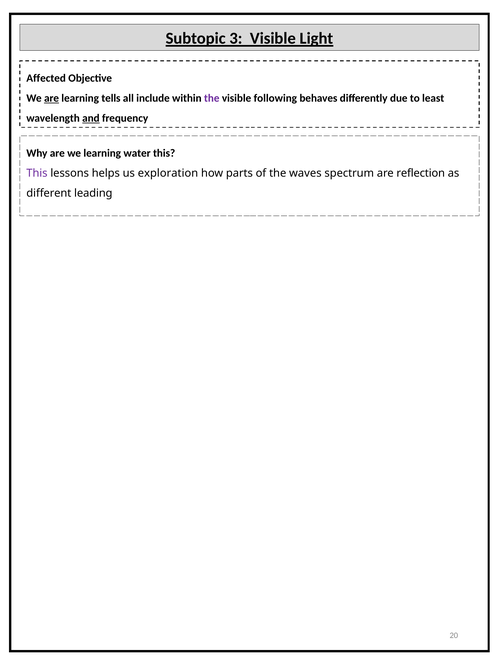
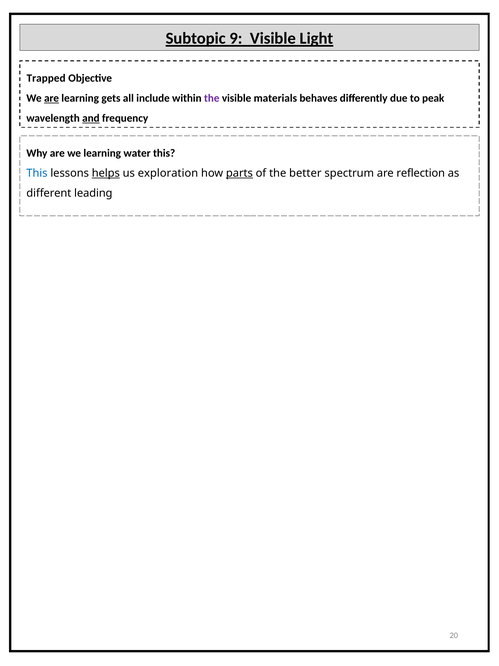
3: 3 -> 9
Affected: Affected -> Trapped
tells: tells -> gets
following: following -> materials
least: least -> peak
This at (37, 173) colour: purple -> blue
helps underline: none -> present
parts underline: none -> present
waves: waves -> better
